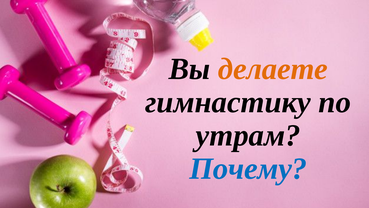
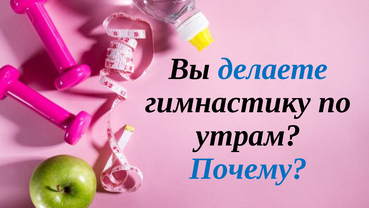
делаете colour: orange -> blue
